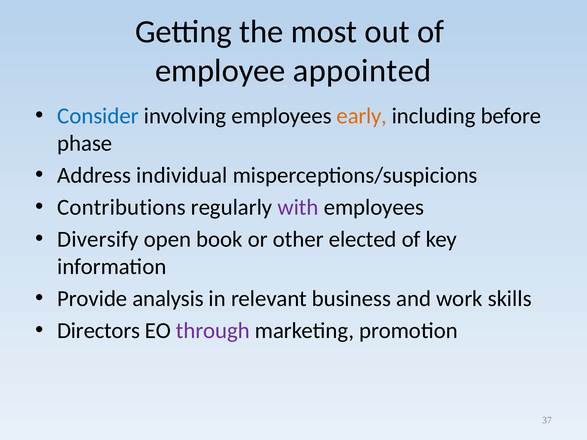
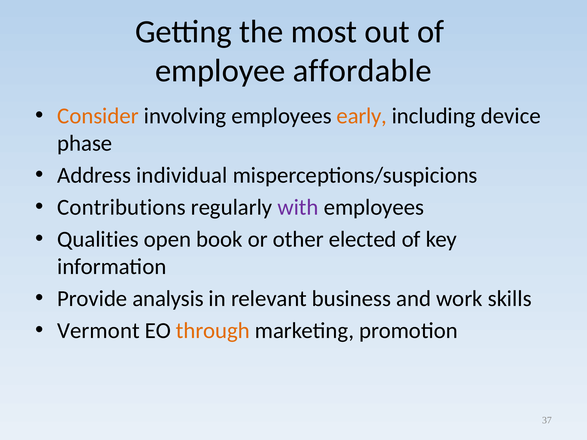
appointed: appointed -> affordable
Consider colour: blue -> orange
before: before -> device
Diversify: Diversify -> Qualities
Directors: Directors -> Vermont
through colour: purple -> orange
